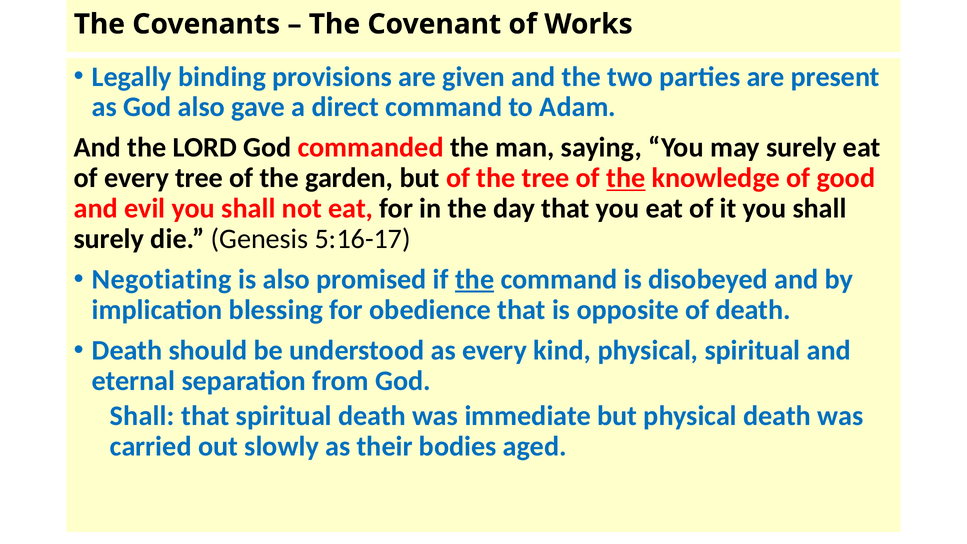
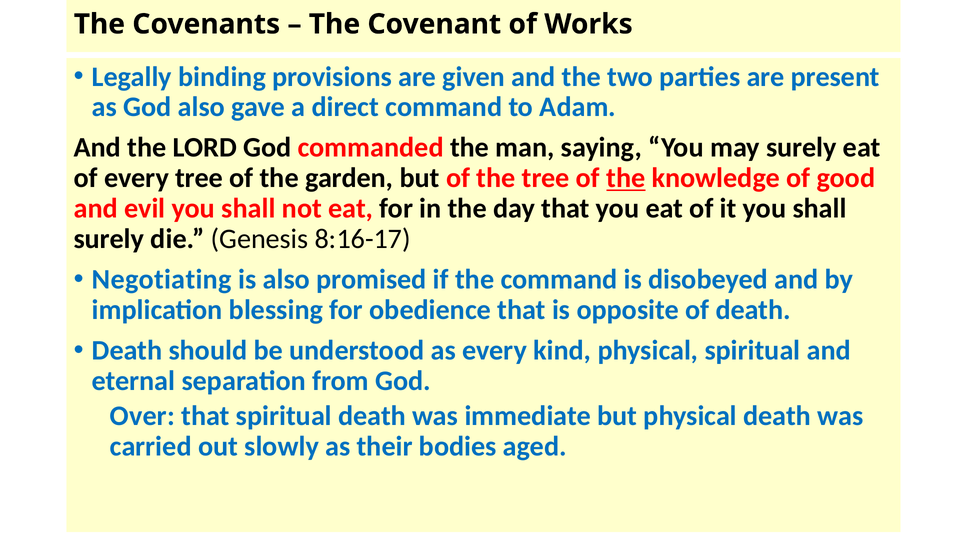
5:16-17: 5:16-17 -> 8:16-17
the at (475, 279) underline: present -> none
Shall at (142, 416): Shall -> Over
